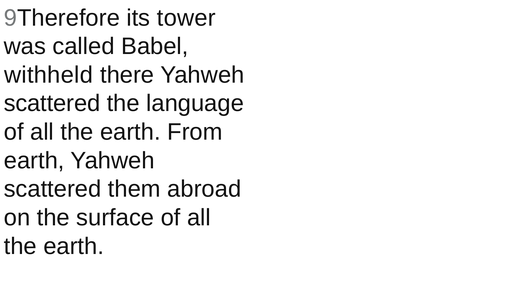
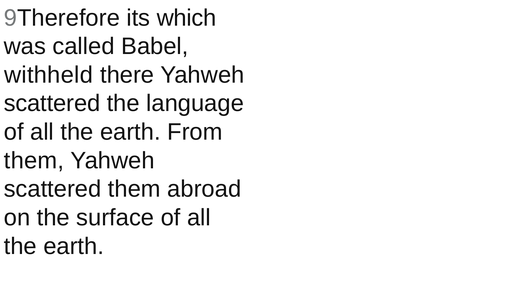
tower: tower -> which
earth at (34, 160): earth -> them
